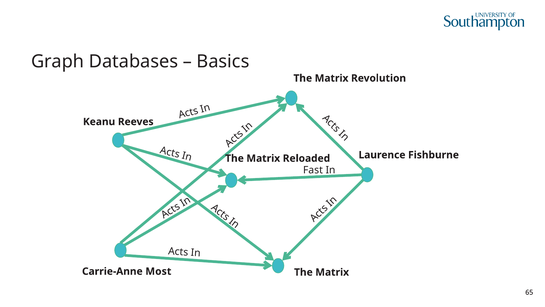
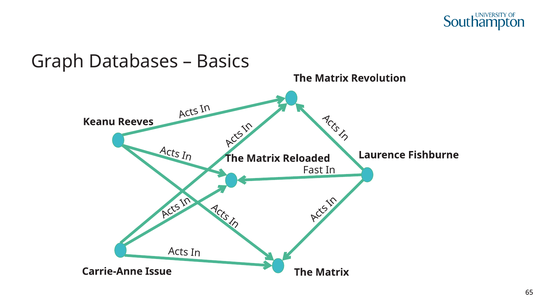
Most: Most -> Issue
